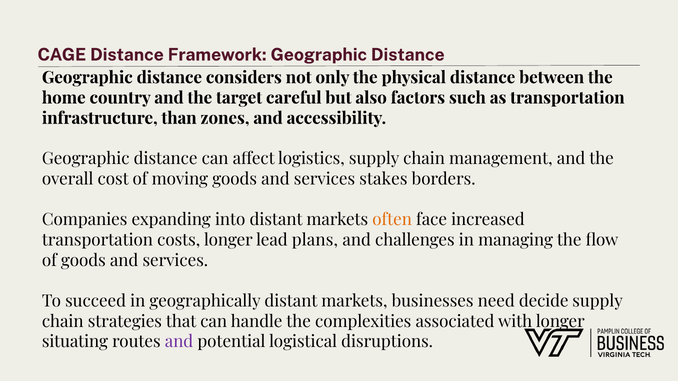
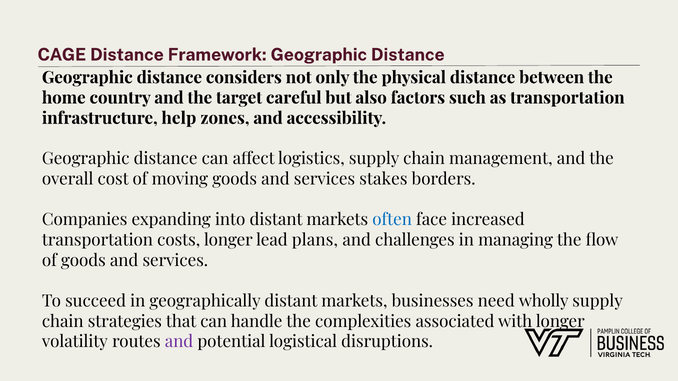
than: than -> help
often colour: orange -> blue
decide: decide -> wholly
situating: situating -> volatility
